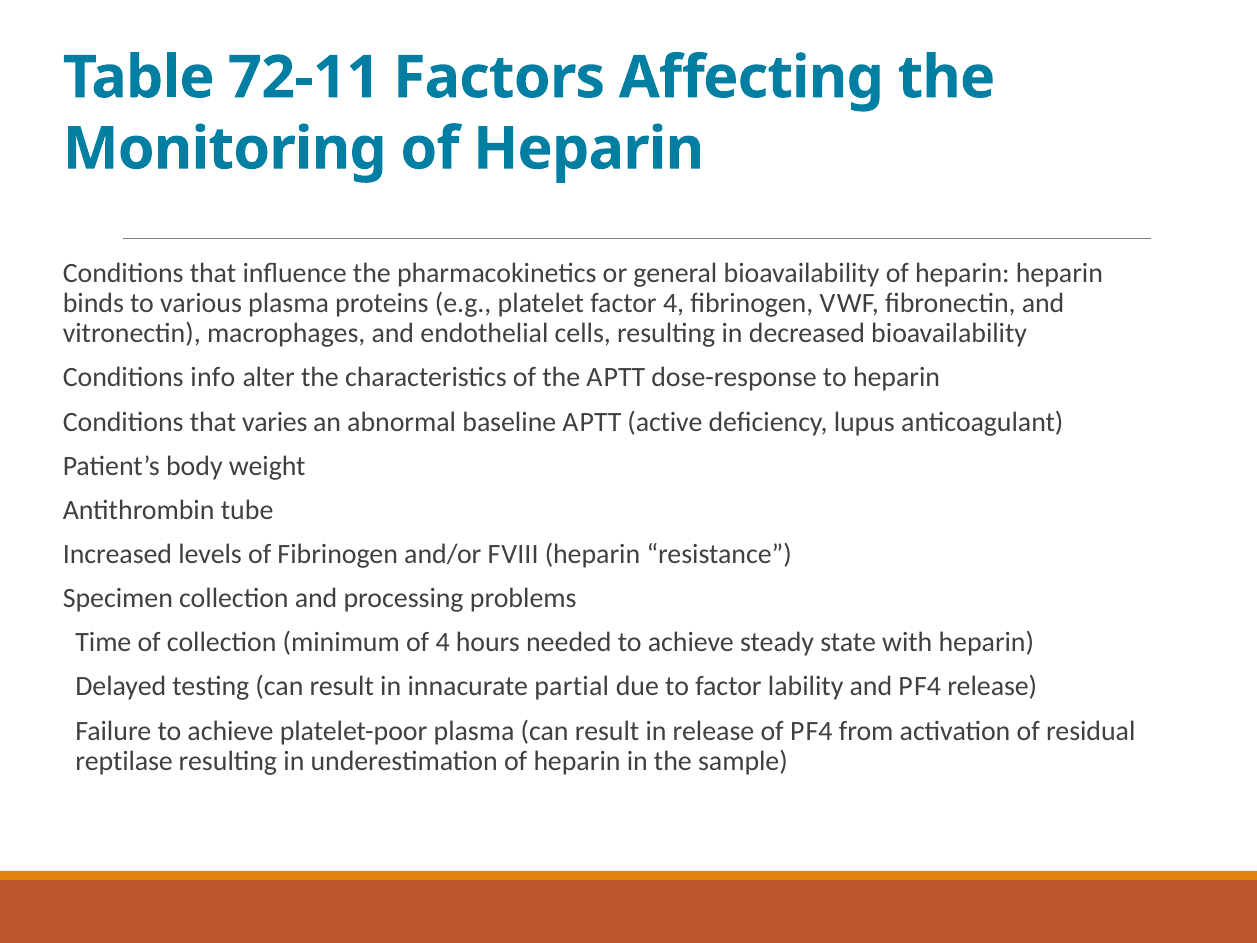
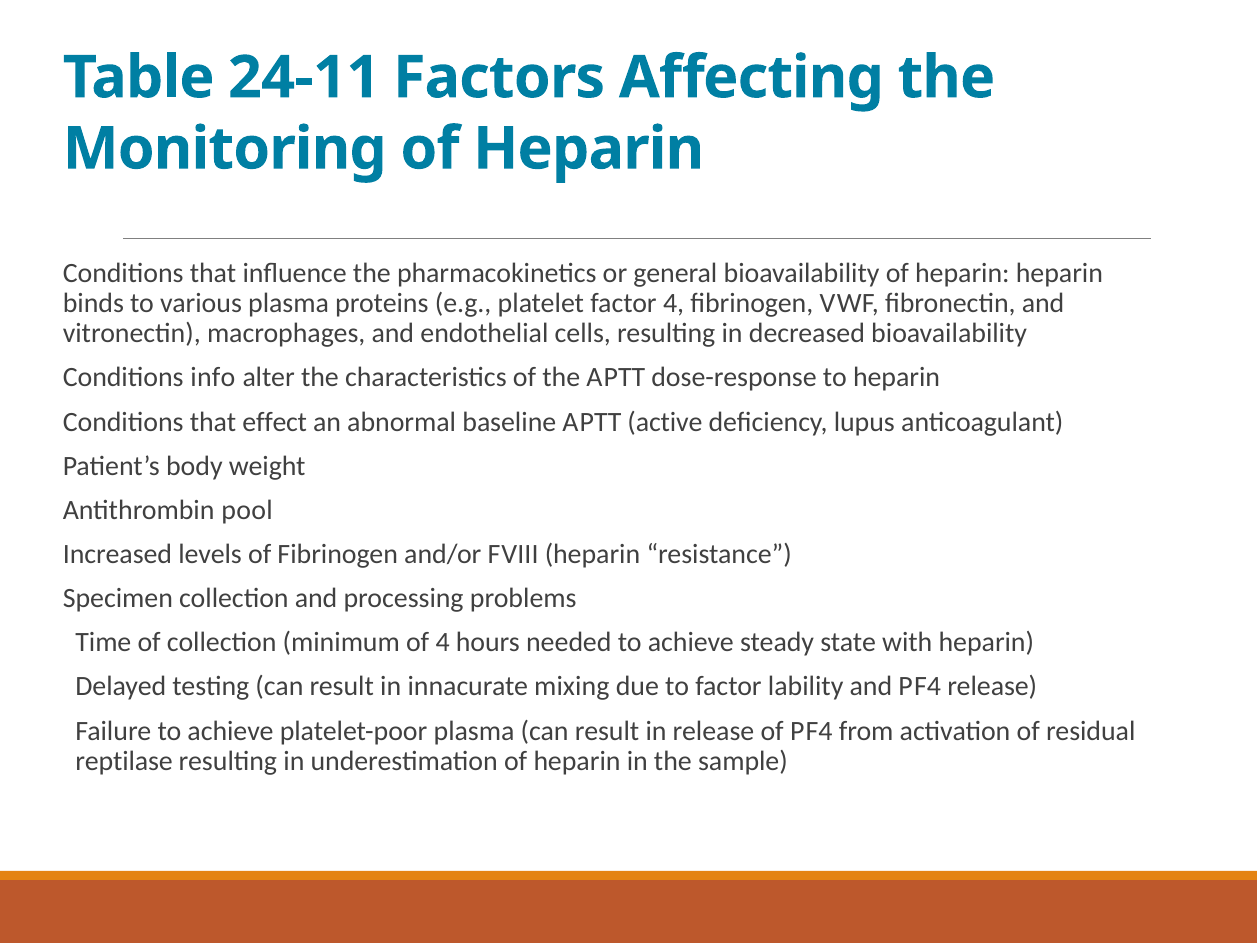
72-11: 72-11 -> 24-11
varies: varies -> effect
tube: tube -> pool
partial: partial -> mixing
